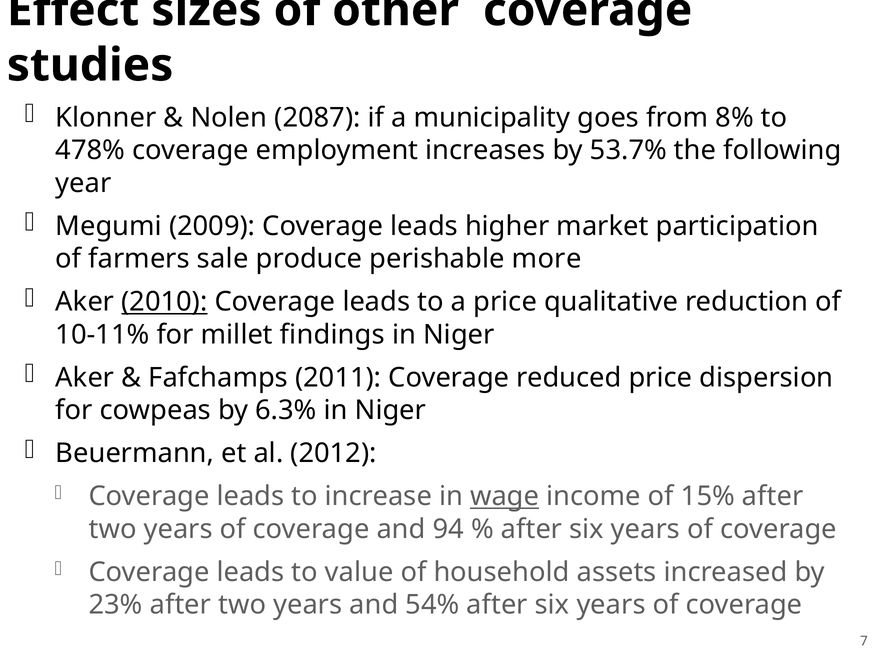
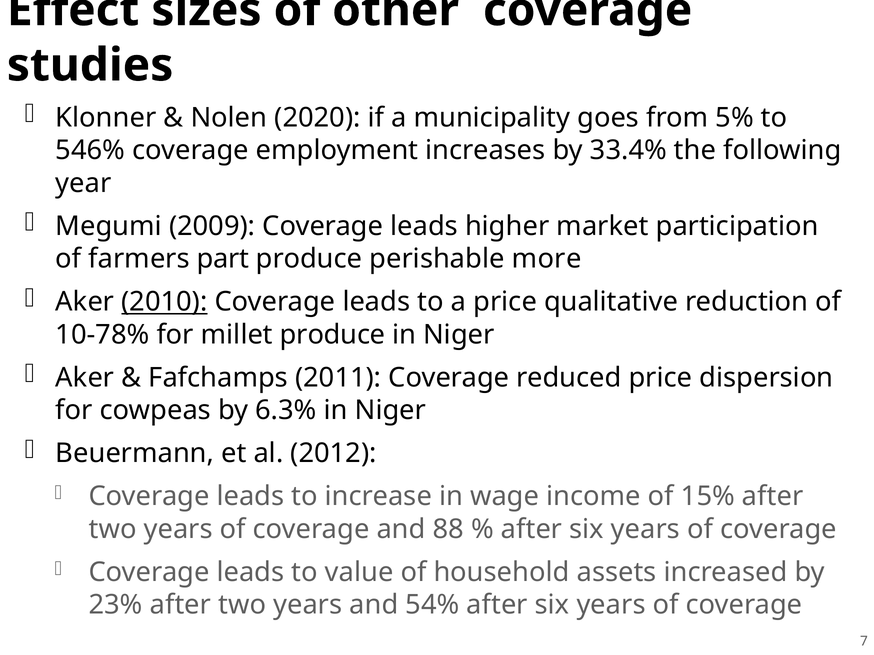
2087: 2087 -> 2020
8%: 8% -> 5%
478%: 478% -> 546%
53.7%: 53.7% -> 33.4%
sale: sale -> part
10-11%: 10-11% -> 10-78%
millet findings: findings -> produce
wage underline: present -> none
94: 94 -> 88
